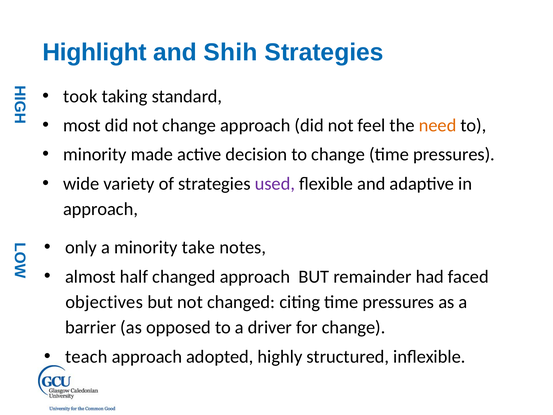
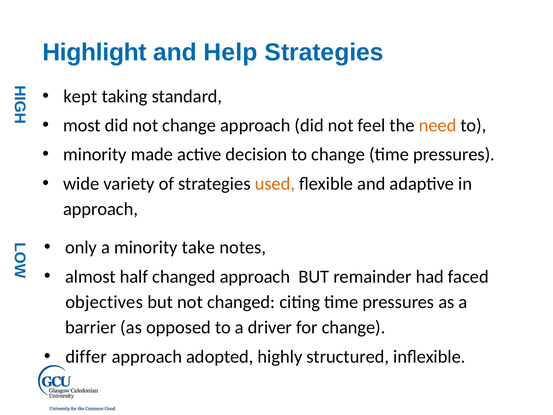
Shih: Shih -> Help
took: took -> kept
used colour: purple -> orange
teach: teach -> differ
